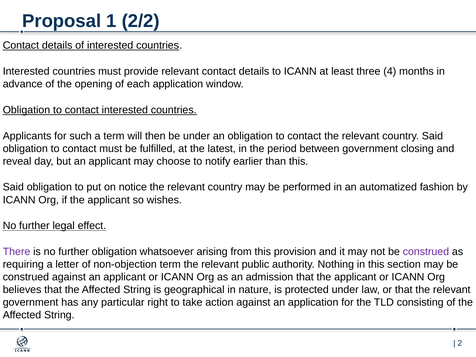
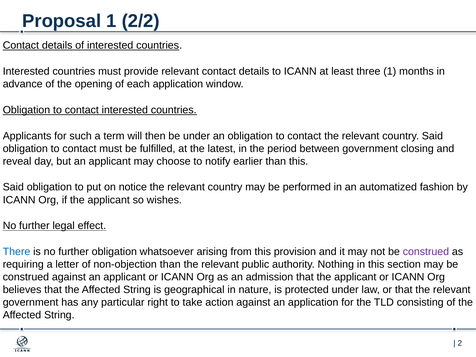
three 4: 4 -> 1
There colour: purple -> blue
non-objection term: term -> than
